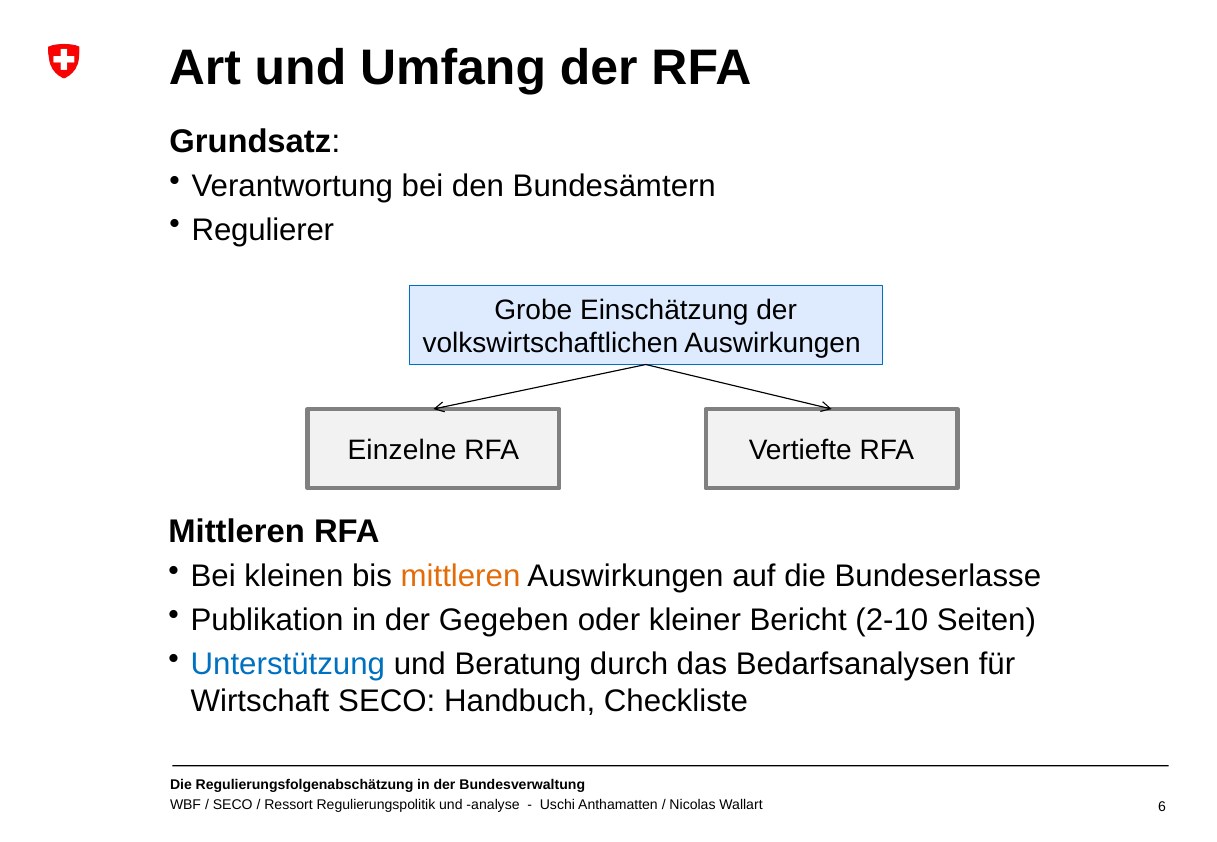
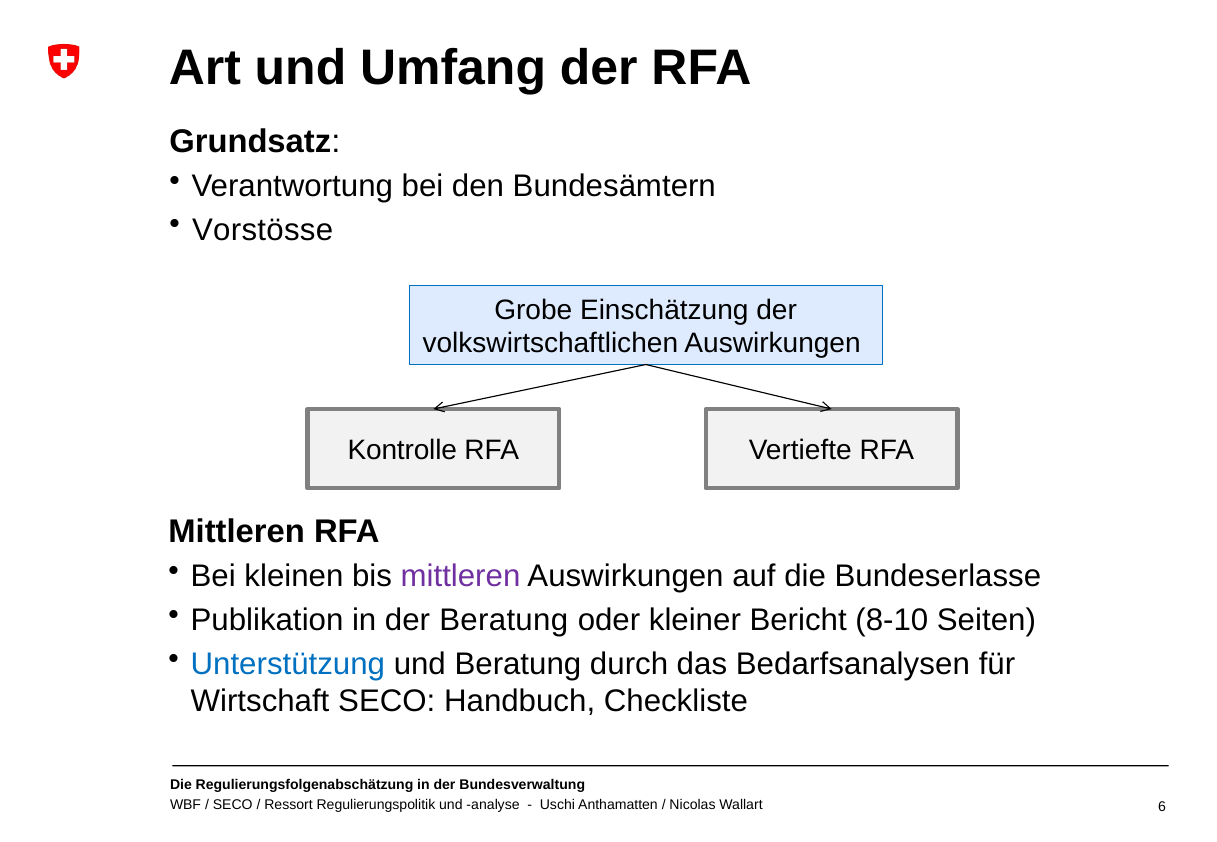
Regulierer: Regulierer -> Vorstösse
Einzelne: Einzelne -> Kontrolle
mittleren at (461, 577) colour: orange -> purple
der Gegeben: Gegeben -> Beratung
2-10: 2-10 -> 8-10
